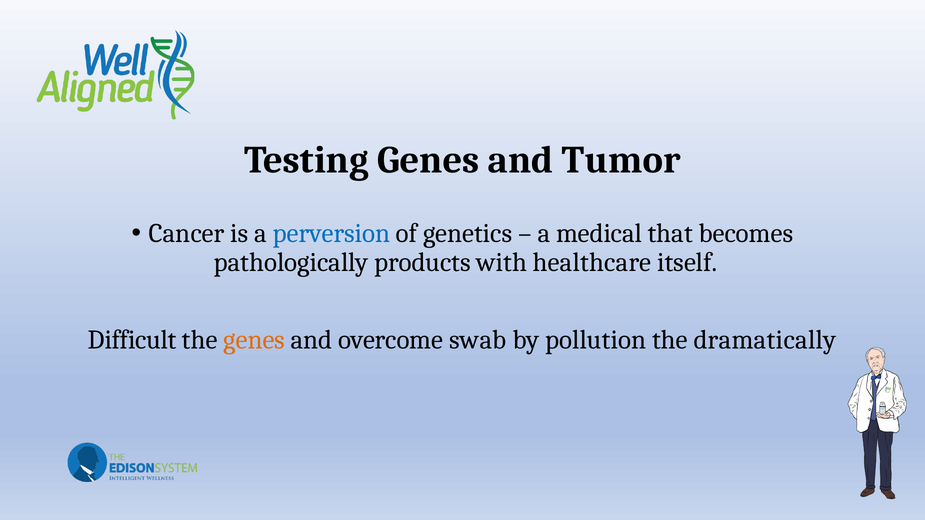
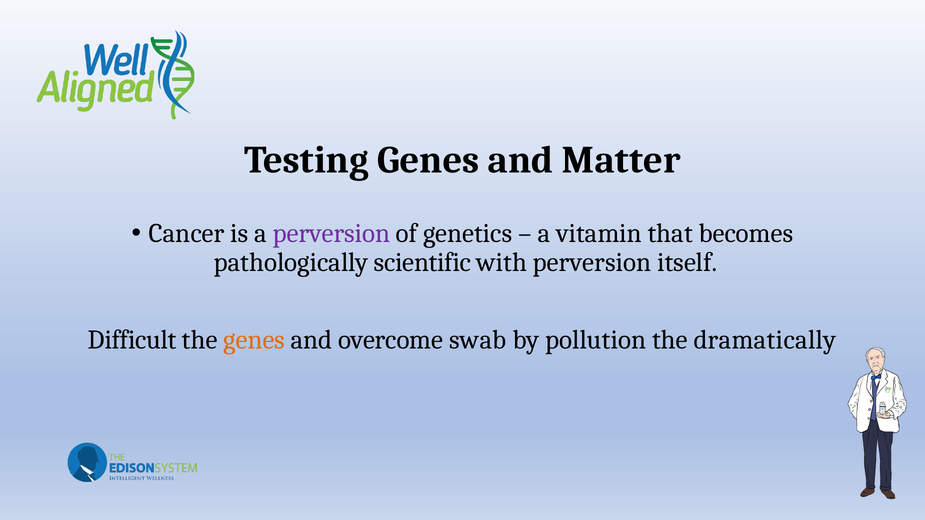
Tumor: Tumor -> Matter
perversion at (331, 234) colour: blue -> purple
medical: medical -> vitamin
products: products -> scientific
with healthcare: healthcare -> perversion
